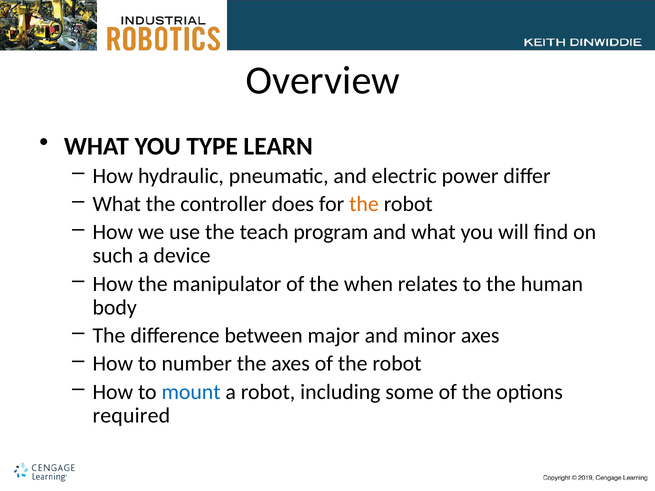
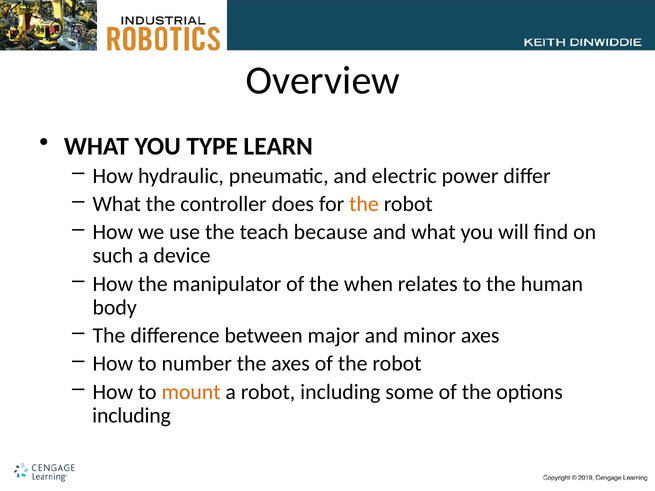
program: program -> because
mount colour: blue -> orange
required at (131, 416): required -> including
